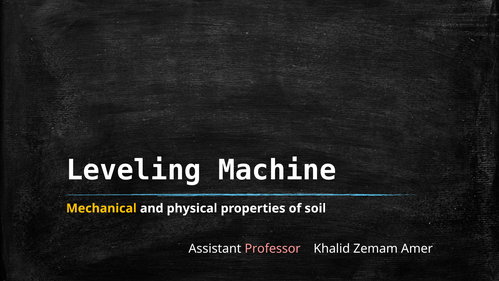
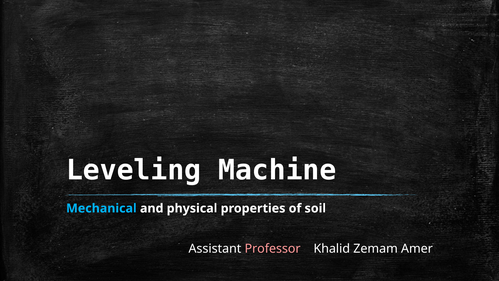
Mechanical colour: yellow -> light blue
